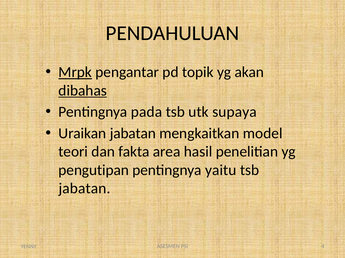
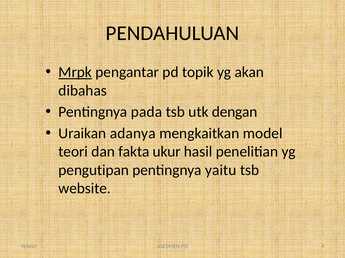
dibahas underline: present -> none
supaya: supaya -> dengan
Uraikan jabatan: jabatan -> adanya
area: area -> ukur
jabatan at (85, 189): jabatan -> website
